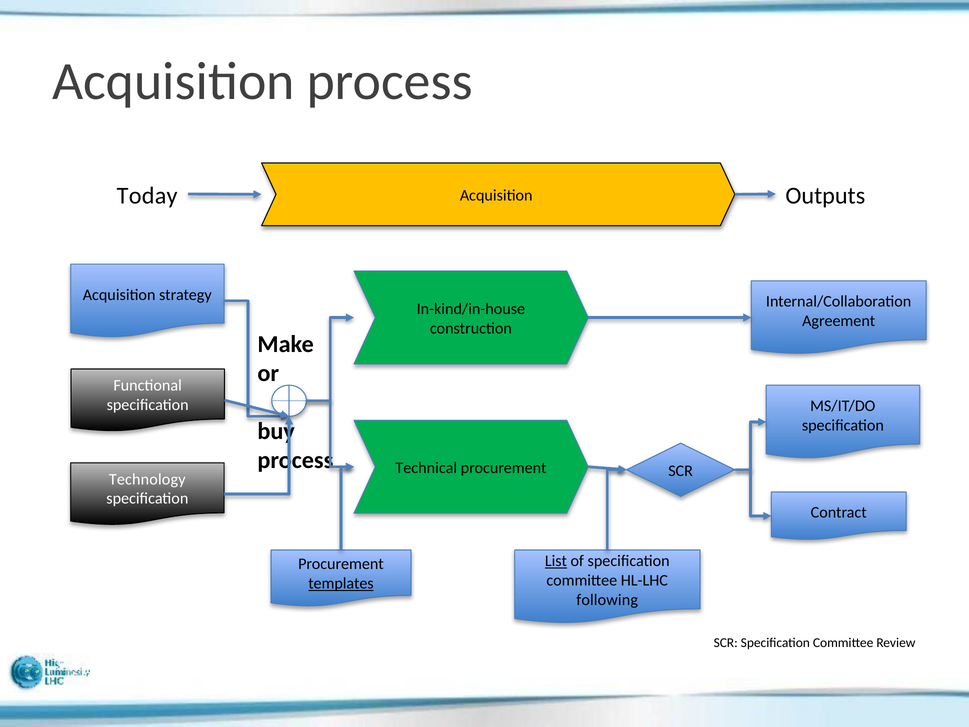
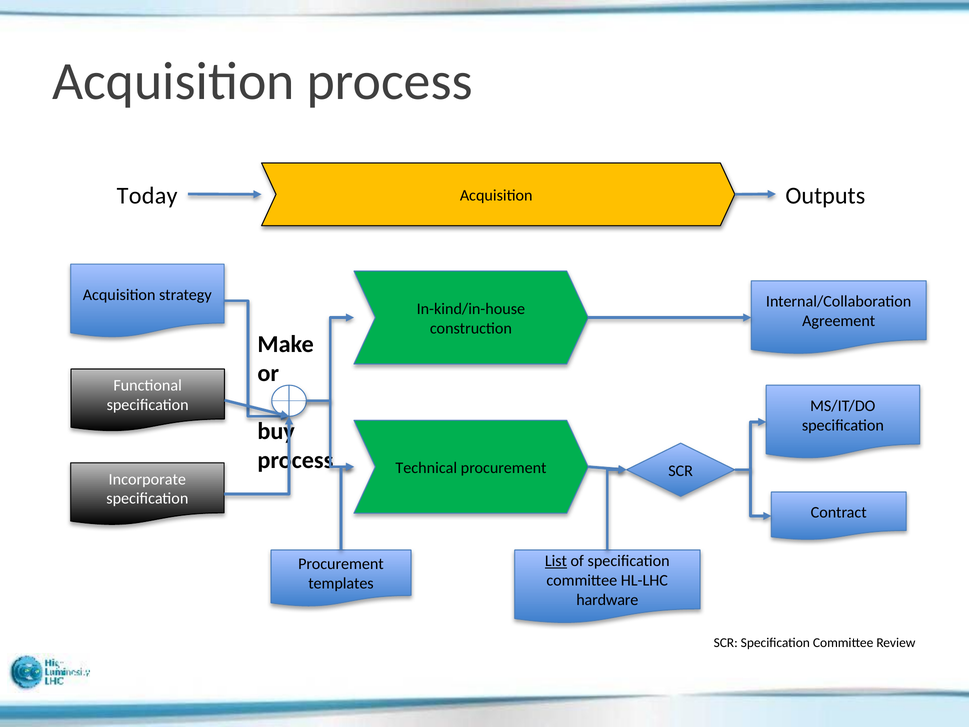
Technology: Technology -> Incorporate
templates underline: present -> none
following: following -> hardware
